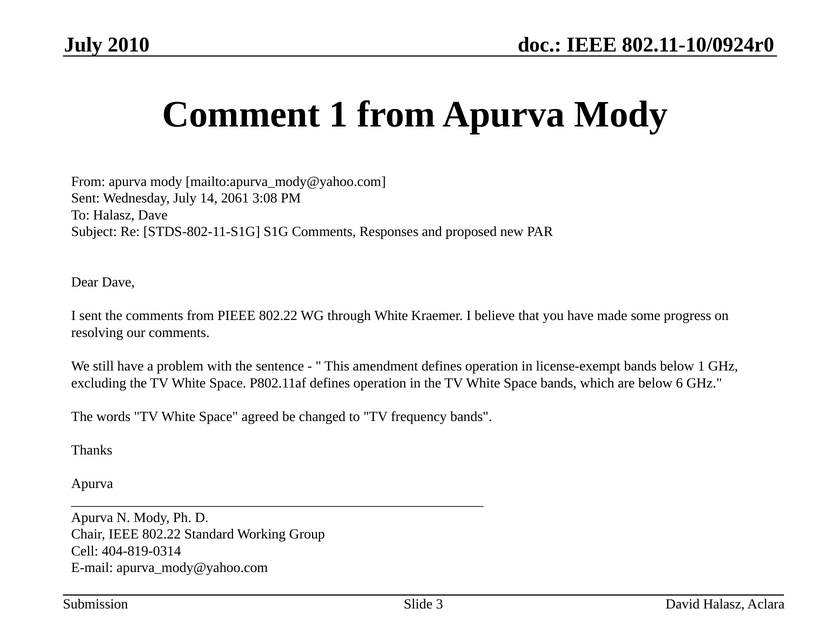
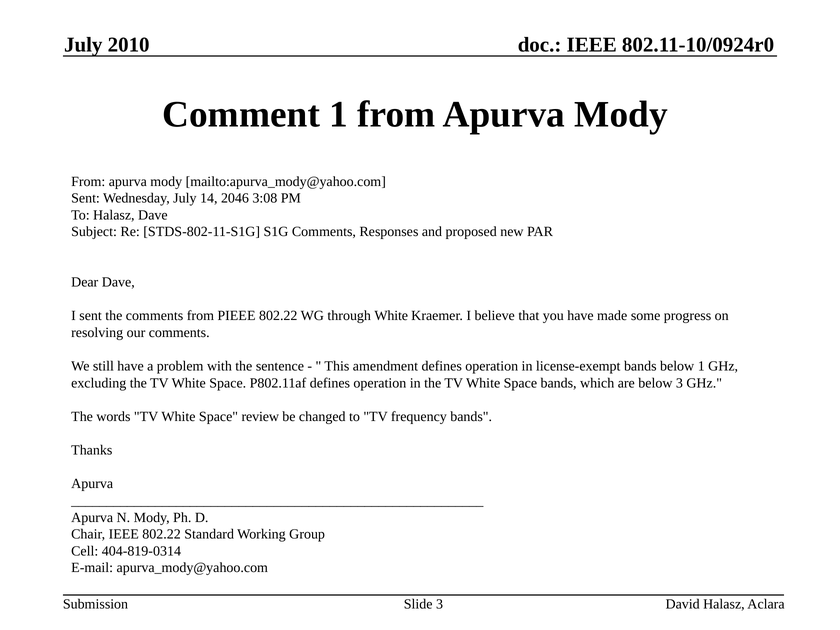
2061: 2061 -> 2046
below 6: 6 -> 3
agreed: agreed -> review
